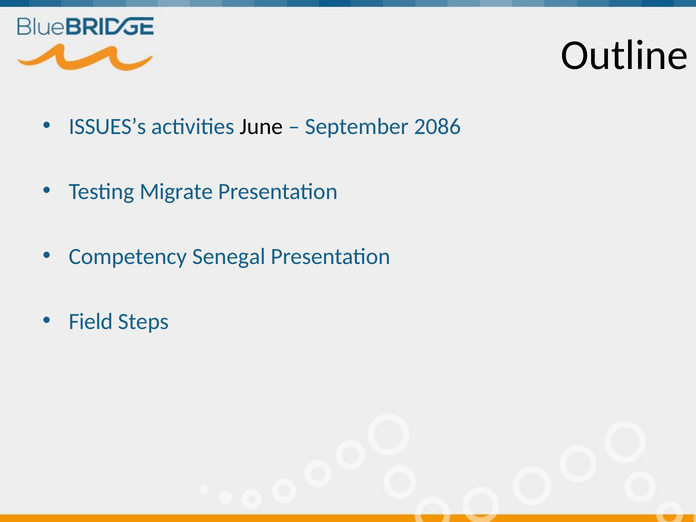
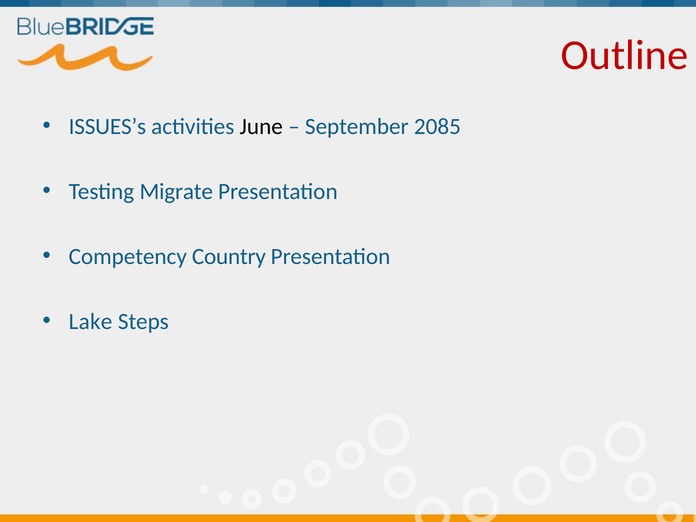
Outline colour: black -> red
2086: 2086 -> 2085
Senegal: Senegal -> Country
Field: Field -> Lake
